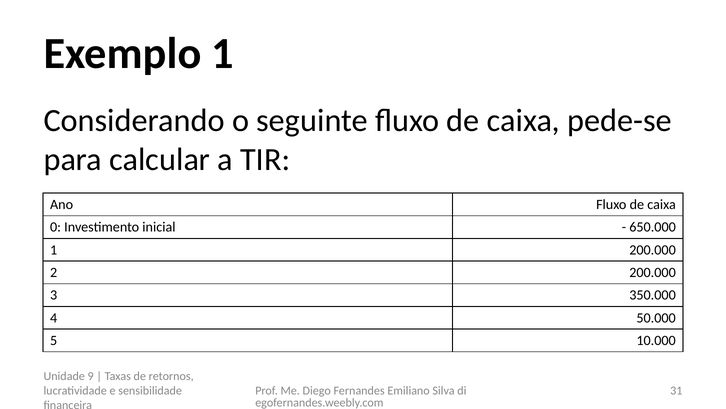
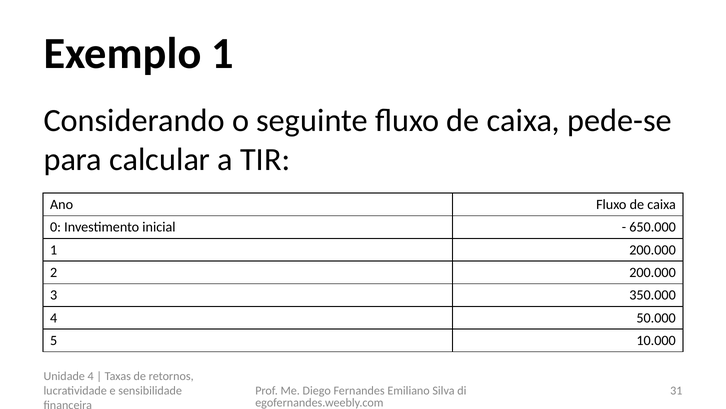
Unidade 9: 9 -> 4
